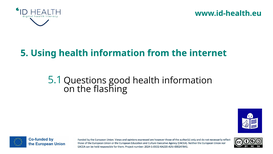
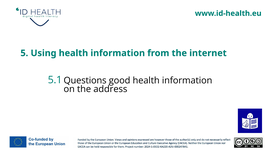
flashing: flashing -> address
